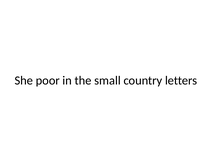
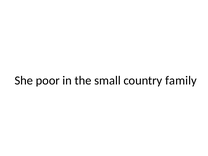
letters: letters -> family
